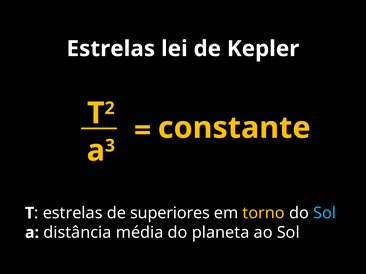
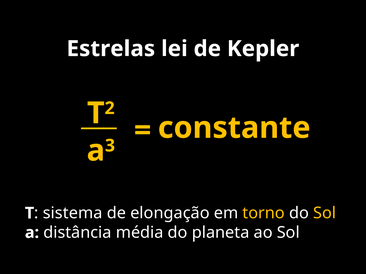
estrelas at (73, 213): estrelas -> sistema
superiores: superiores -> elongação
Sol at (325, 213) colour: light blue -> yellow
